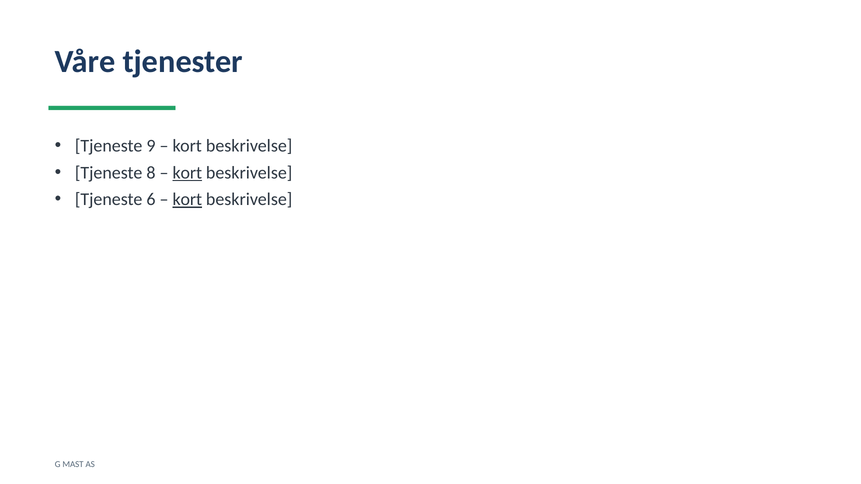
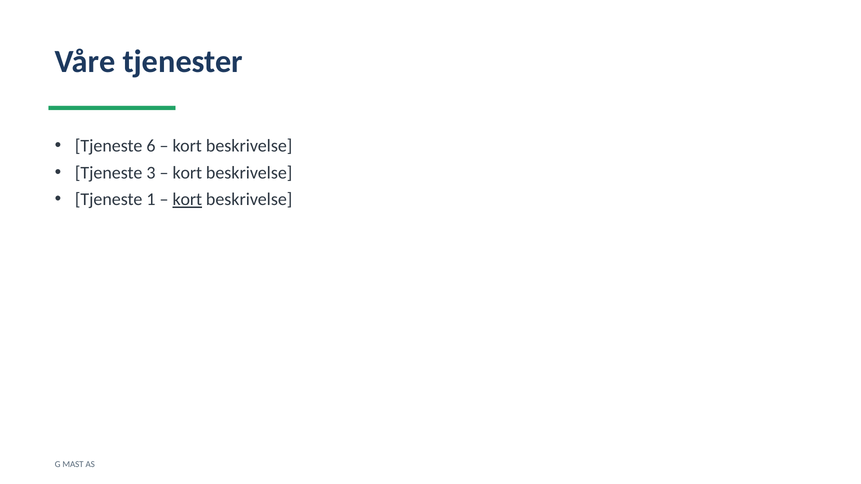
9: 9 -> 6
8: 8 -> 3
kort at (187, 173) underline: present -> none
6: 6 -> 1
